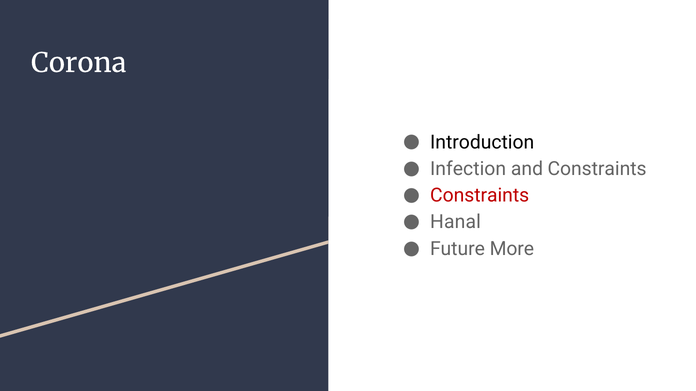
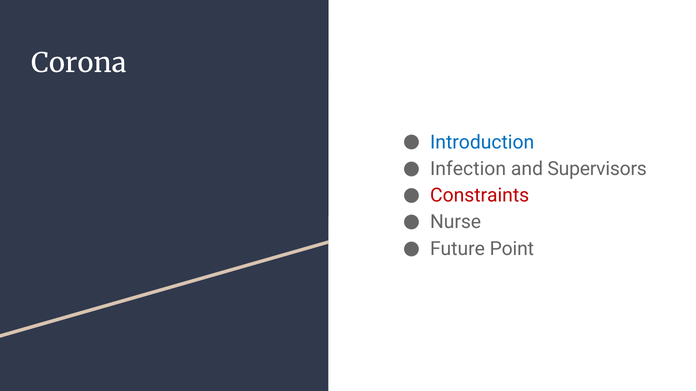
Introduction colour: black -> blue
and Constraints: Constraints -> Supervisors
Hanal: Hanal -> Nurse
More: More -> Point
